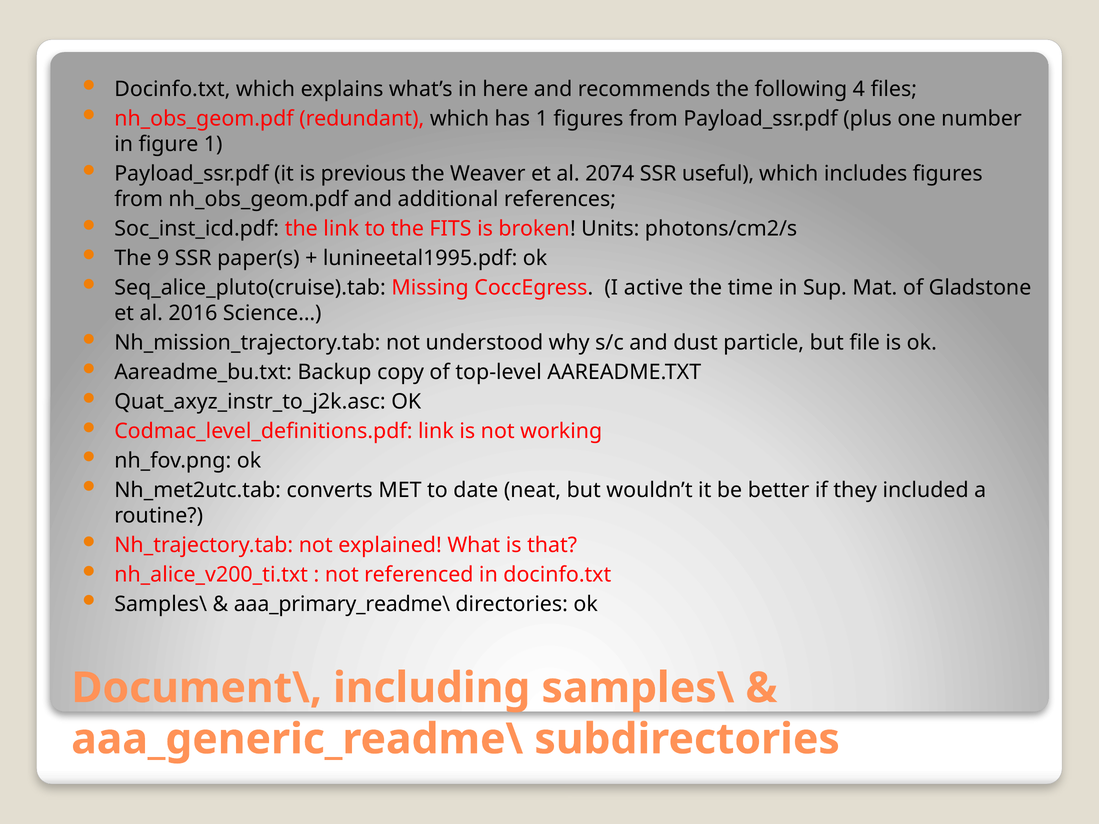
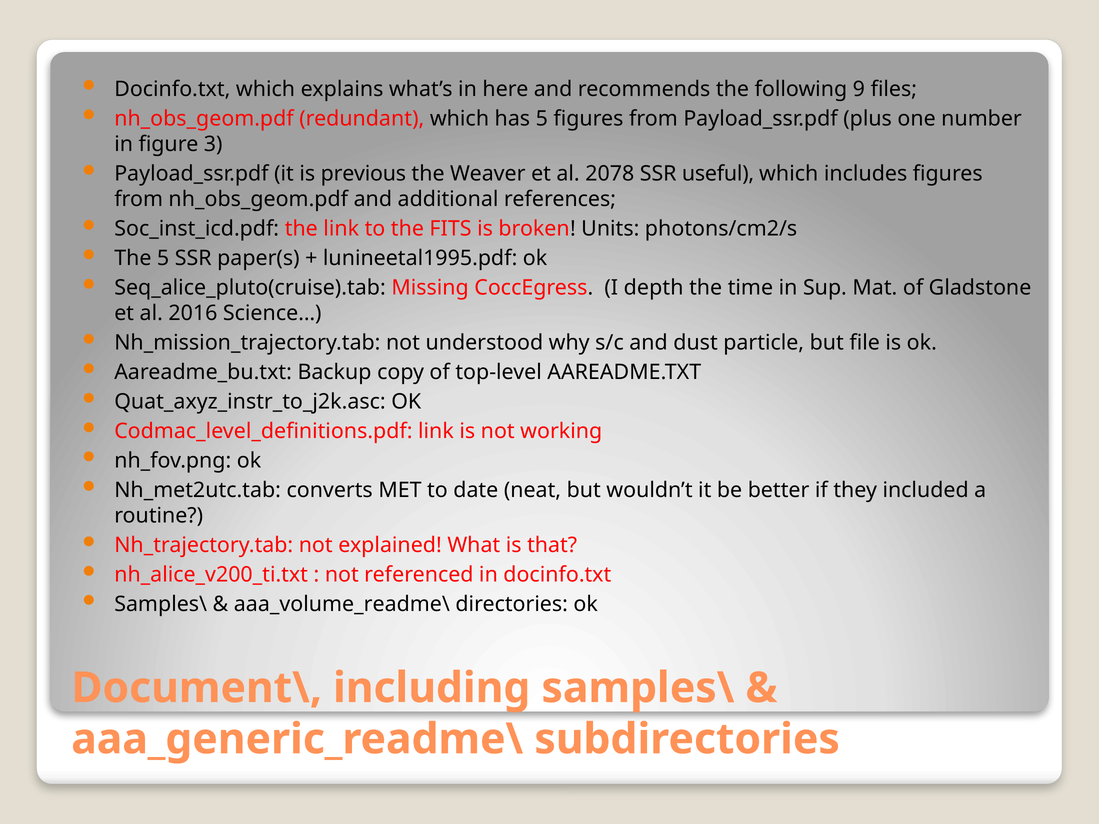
4: 4 -> 9
has 1: 1 -> 5
figure 1: 1 -> 3
2074: 2074 -> 2078
The 9: 9 -> 5
active: active -> depth
aaa_primary_readme\: aaa_primary_readme\ -> aaa_volume_readme\
